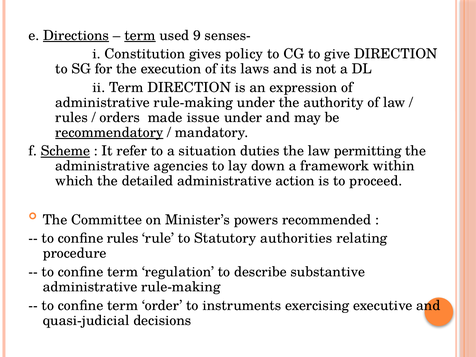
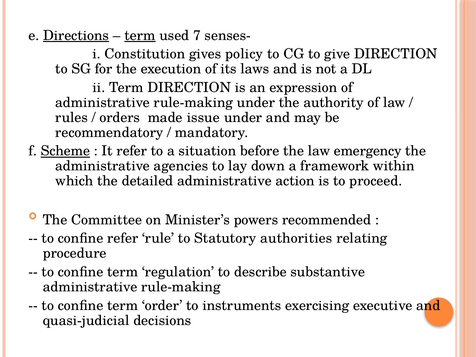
9: 9 -> 7
recommendatory underline: present -> none
duties: duties -> before
permitting: permitting -> emergency
confine rules: rules -> refer
